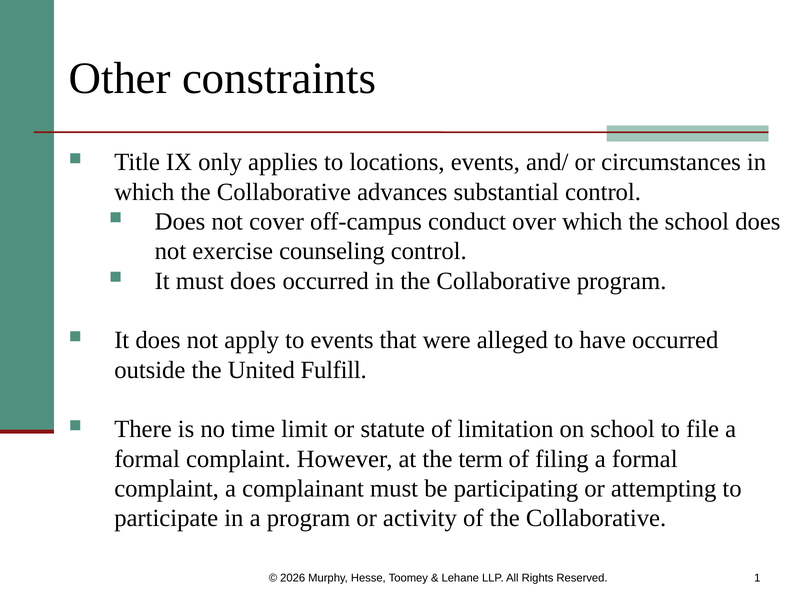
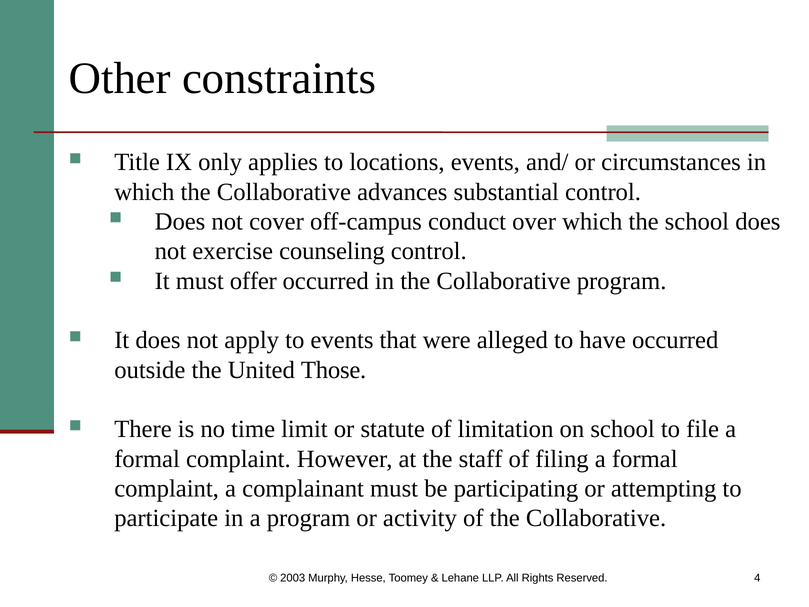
must does: does -> offer
Fulfill: Fulfill -> Those
term: term -> staff
2026: 2026 -> 2003
1: 1 -> 4
